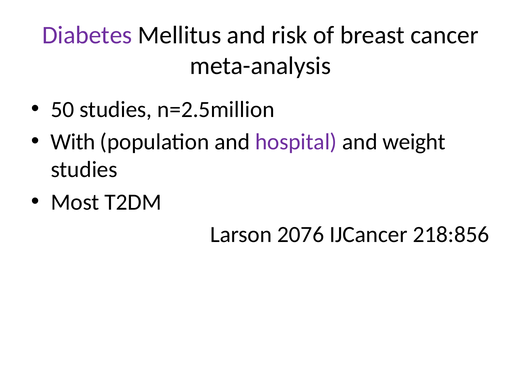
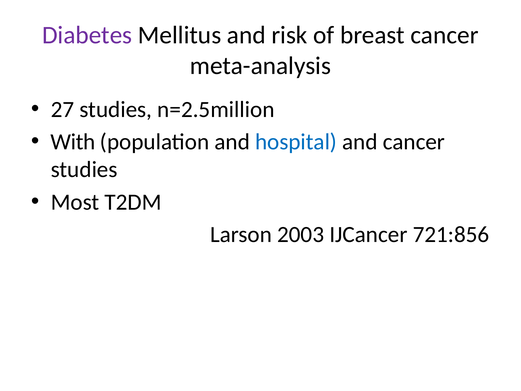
50: 50 -> 27
hospital colour: purple -> blue
and weight: weight -> cancer
2076: 2076 -> 2003
218:856: 218:856 -> 721:856
